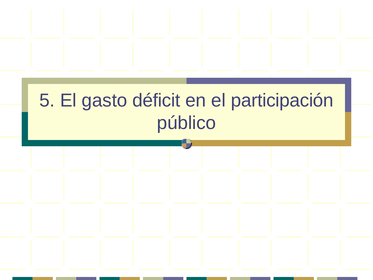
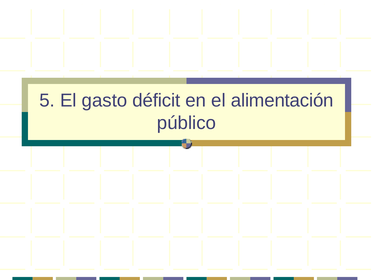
participación: participación -> alimentación
